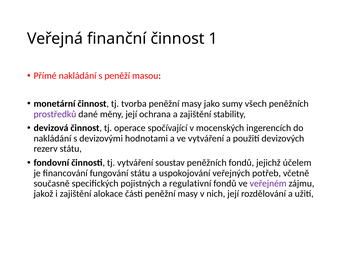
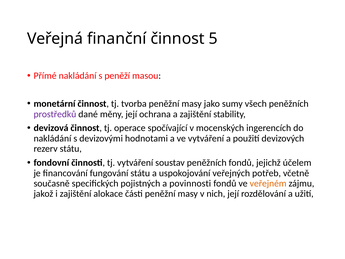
1: 1 -> 5
regulativní: regulativní -> povinnosti
veřejném colour: purple -> orange
